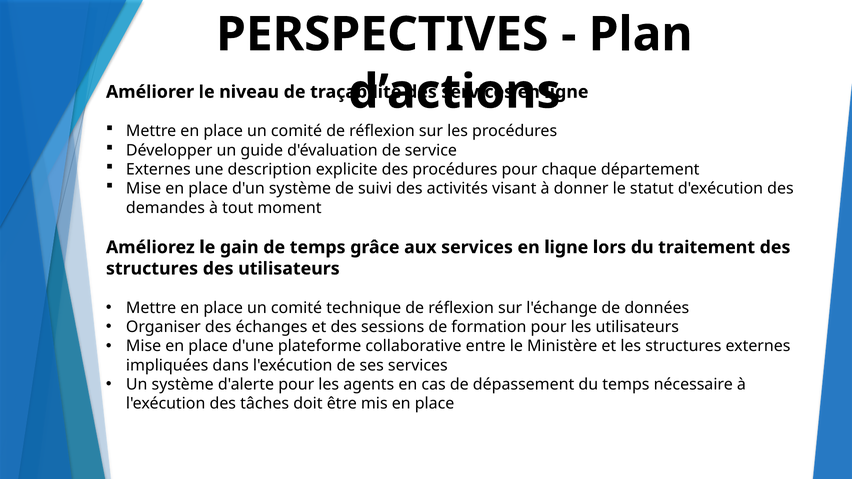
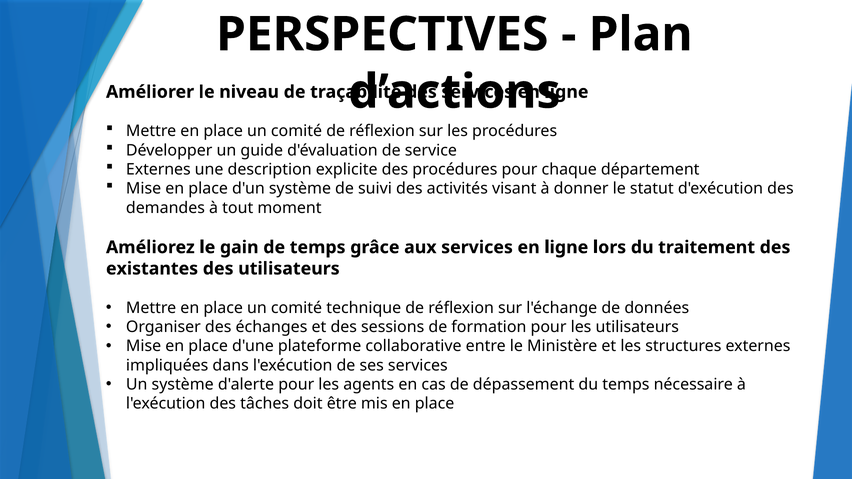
structures at (152, 269): structures -> existantes
